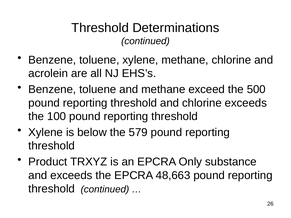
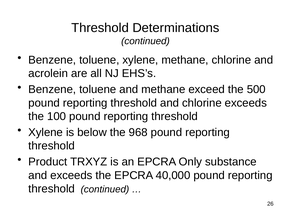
579: 579 -> 968
48,663: 48,663 -> 40,000
